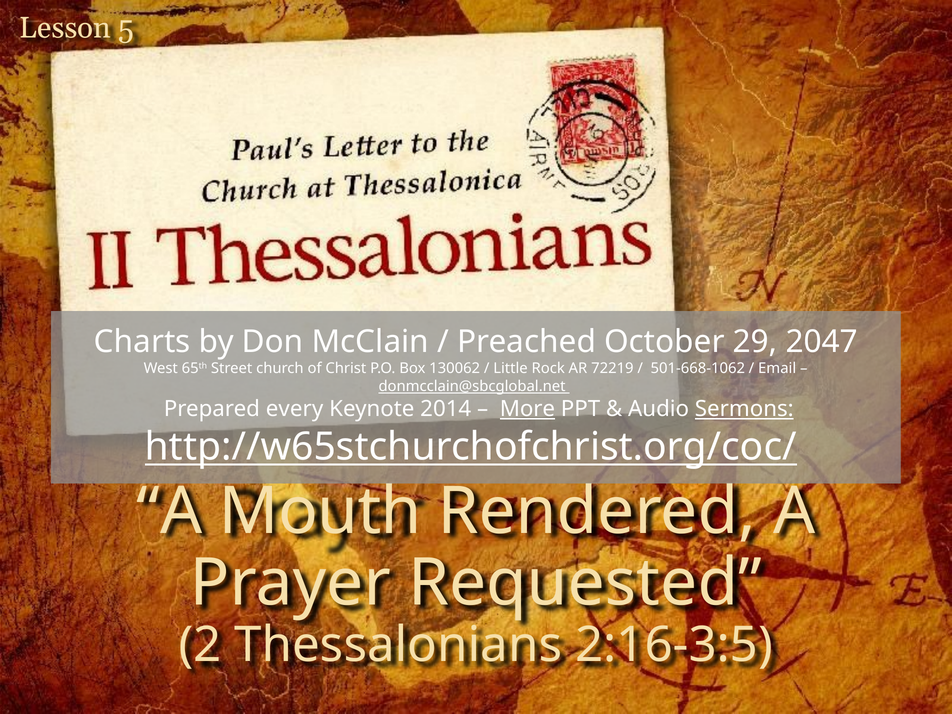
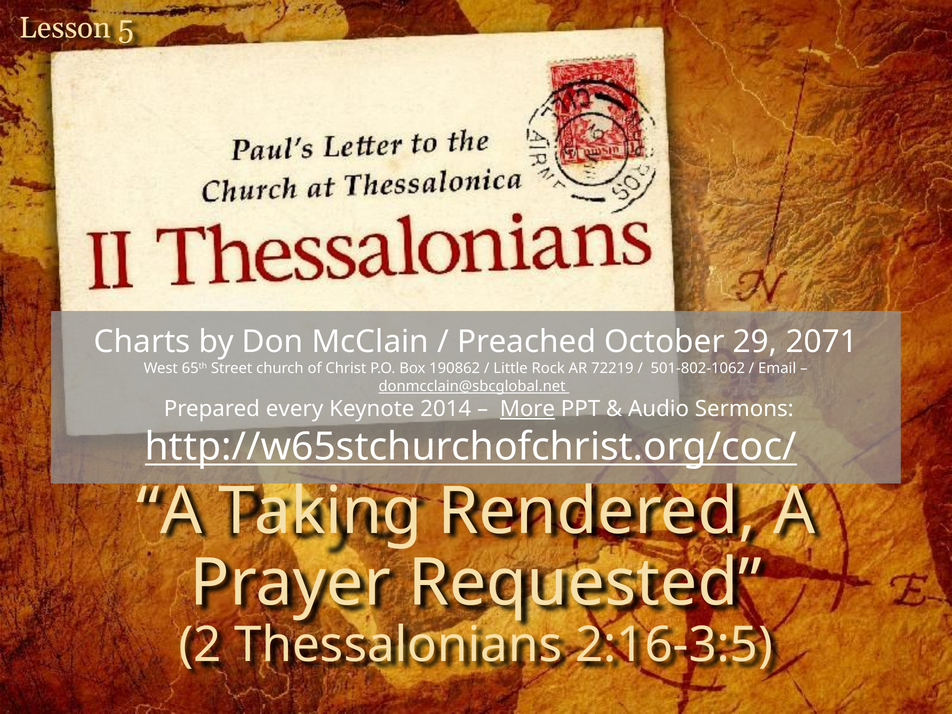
2047: 2047 -> 2071
130062: 130062 -> 190862
501-668-1062: 501-668-1062 -> 501-802-1062
Sermons underline: present -> none
Mouth: Mouth -> Taking
